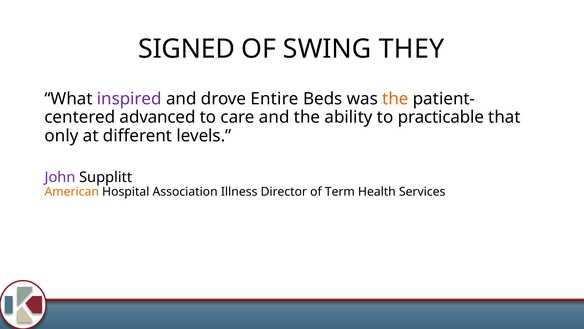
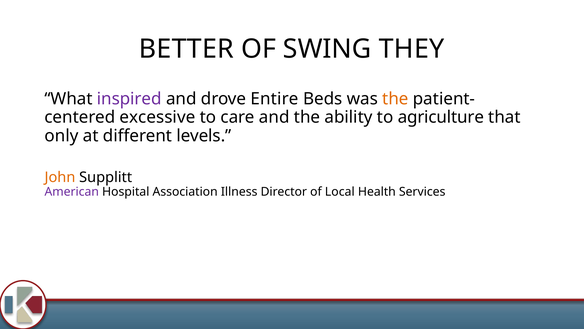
SIGNED: SIGNED -> BETTER
advanced: advanced -> excessive
practicable: practicable -> agriculture
John colour: purple -> orange
American colour: orange -> purple
Term: Term -> Local
